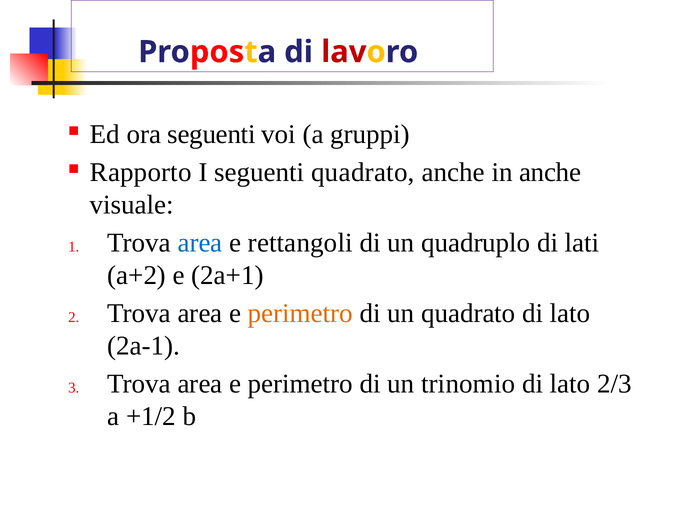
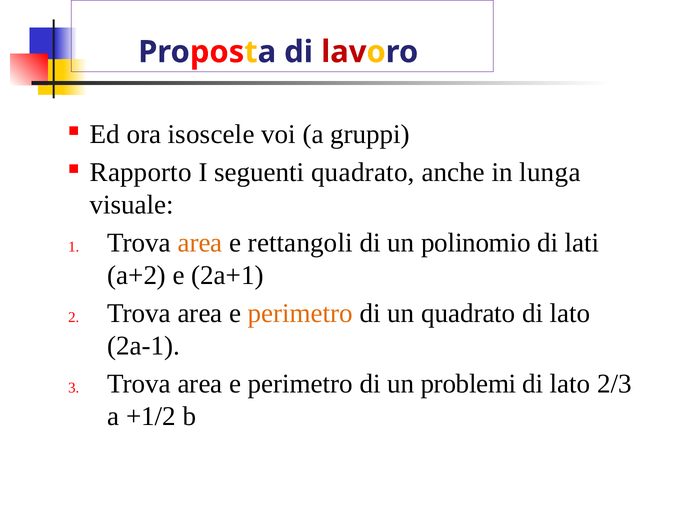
ora seguenti: seguenti -> isoscele
in anche: anche -> lunga
area at (200, 243) colour: blue -> orange
quadruplo: quadruplo -> polinomio
trinomio: trinomio -> problemi
